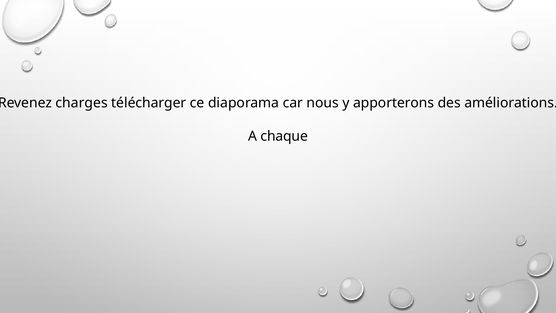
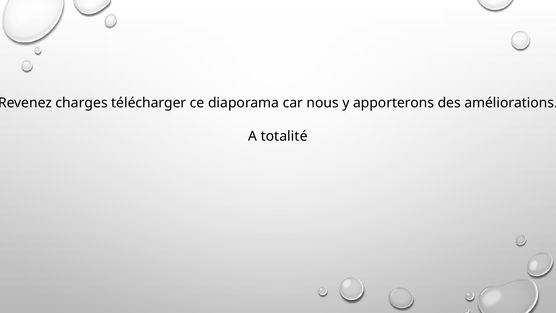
chaque: chaque -> totalité
